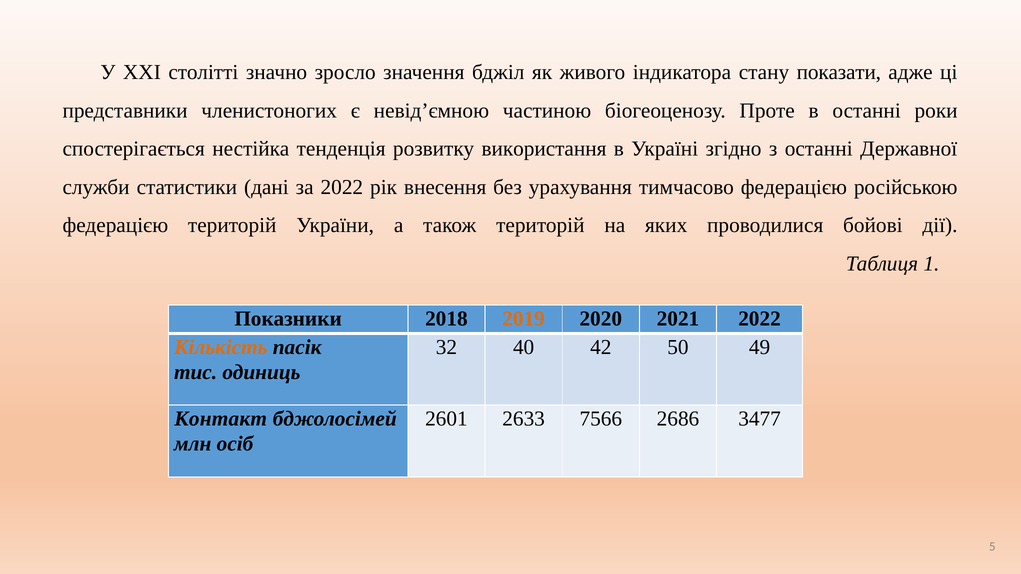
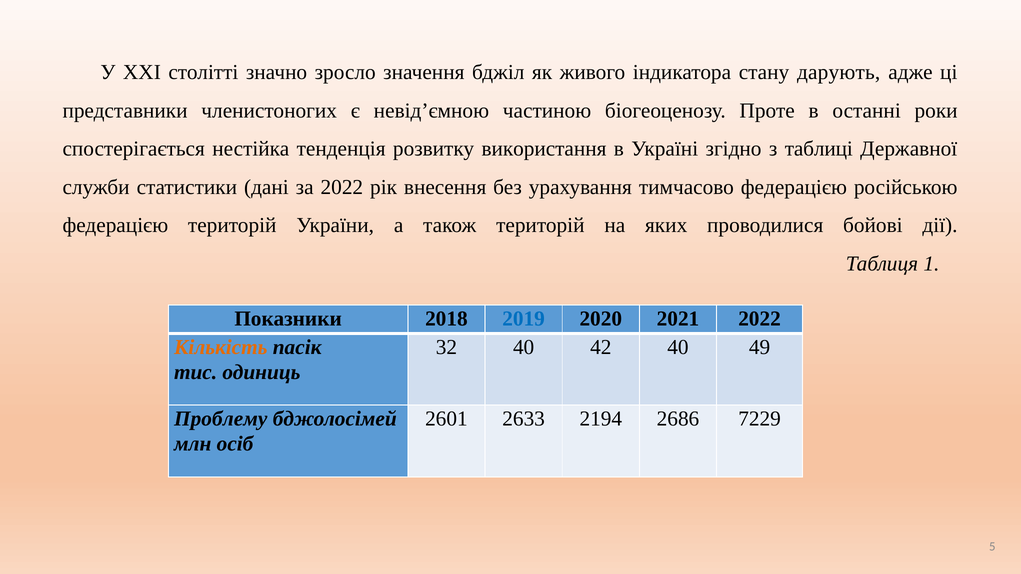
показати: показати -> дарують
з останні: останні -> таблиці
2019 colour: orange -> blue
42 50: 50 -> 40
Контакт: Контакт -> Проблему
7566: 7566 -> 2194
3477: 3477 -> 7229
